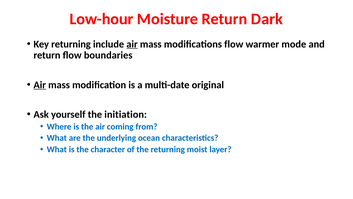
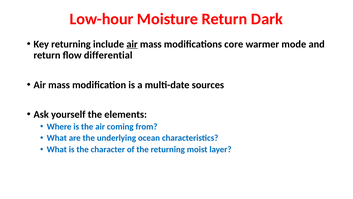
modifications flow: flow -> core
boundaries: boundaries -> differential
Air at (40, 85) underline: present -> none
original: original -> sources
initiation: initiation -> elements
